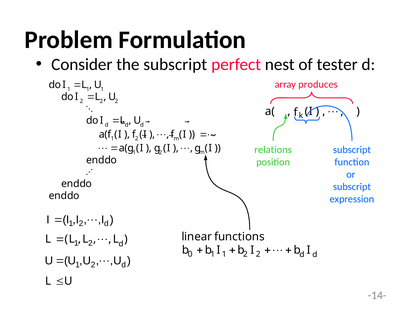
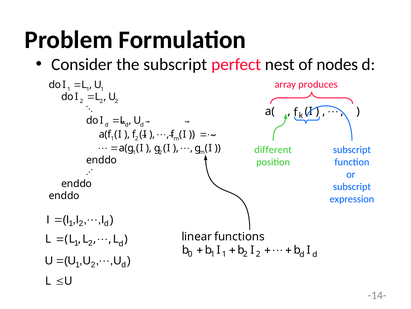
tester: tester -> nodes
relations: relations -> different
